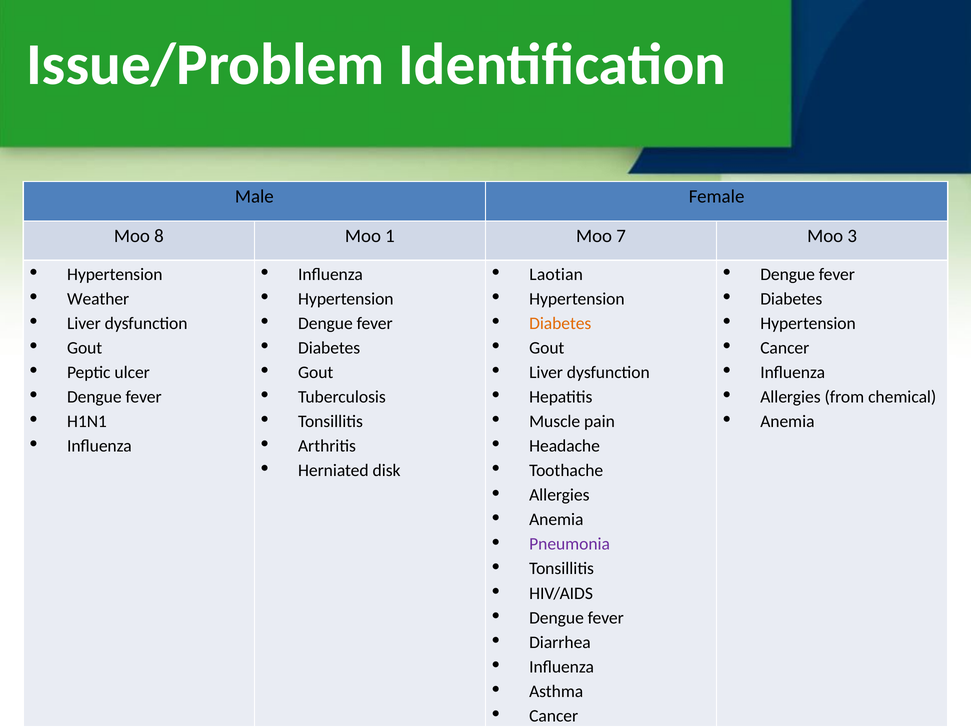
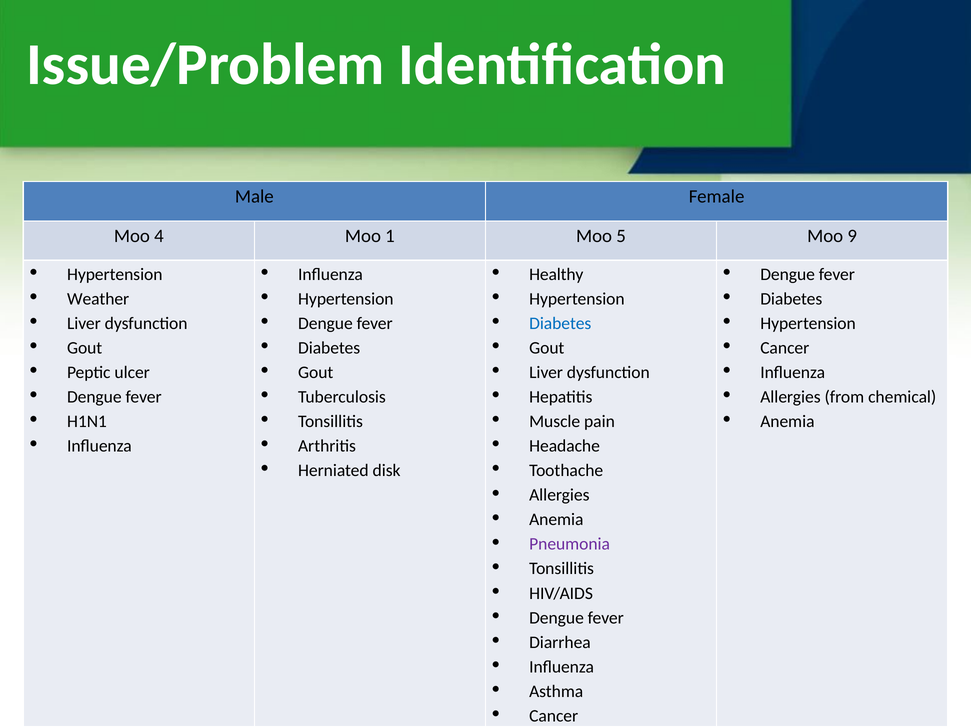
8: 8 -> 4
7: 7 -> 5
3: 3 -> 9
Laotian: Laotian -> Healthy
Diabetes at (560, 323) colour: orange -> blue
